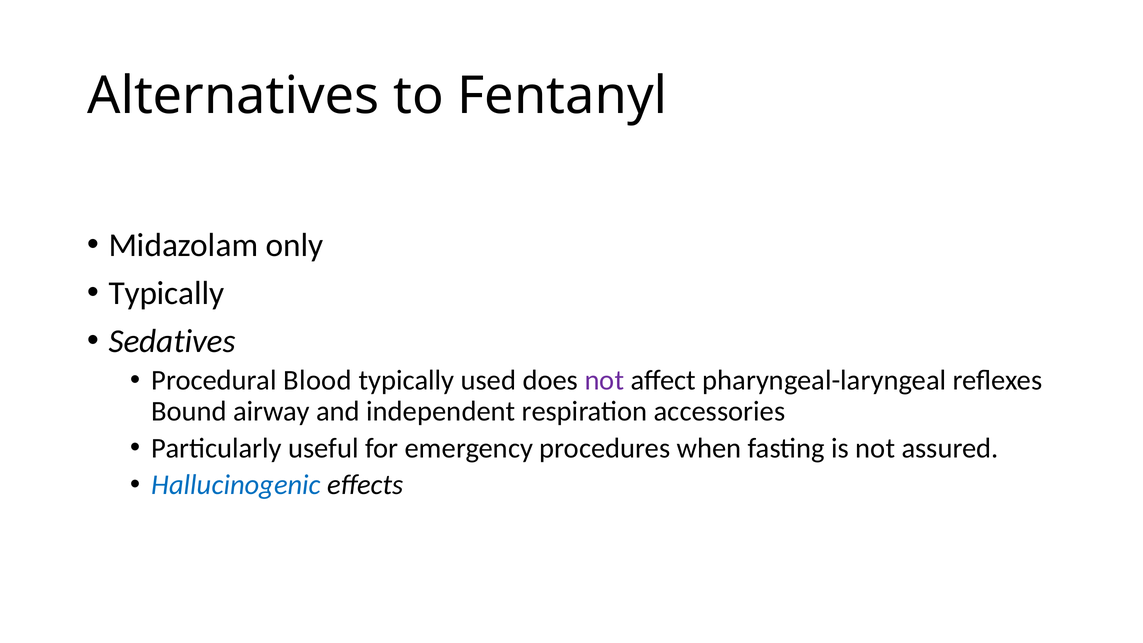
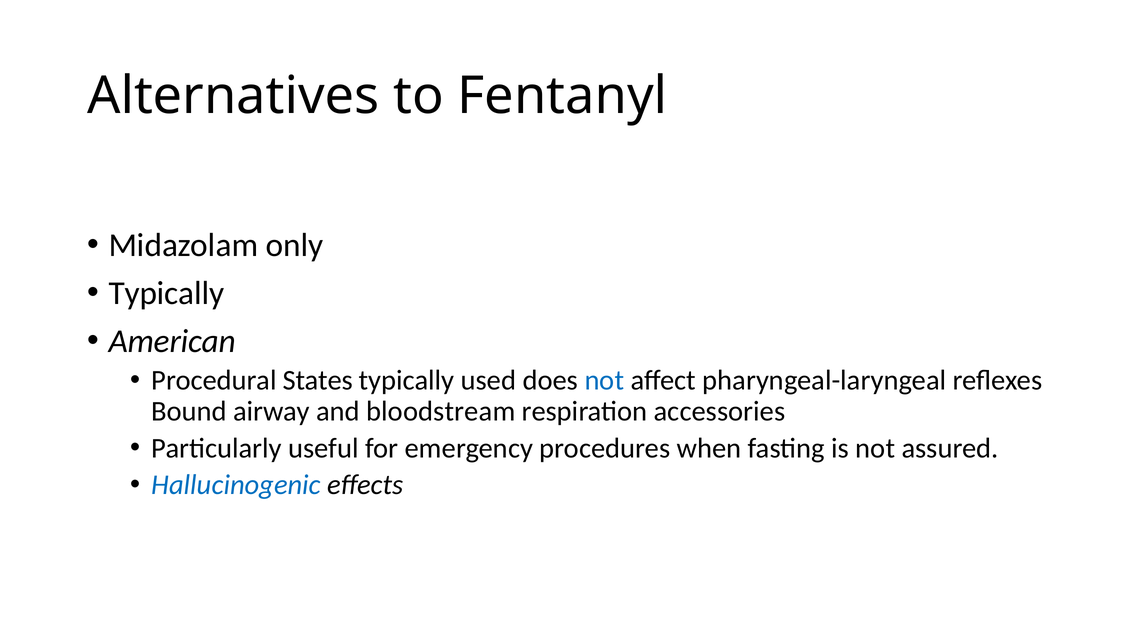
Sedatives: Sedatives -> American
Blood: Blood -> States
not at (604, 380) colour: purple -> blue
independent: independent -> bloodstream
